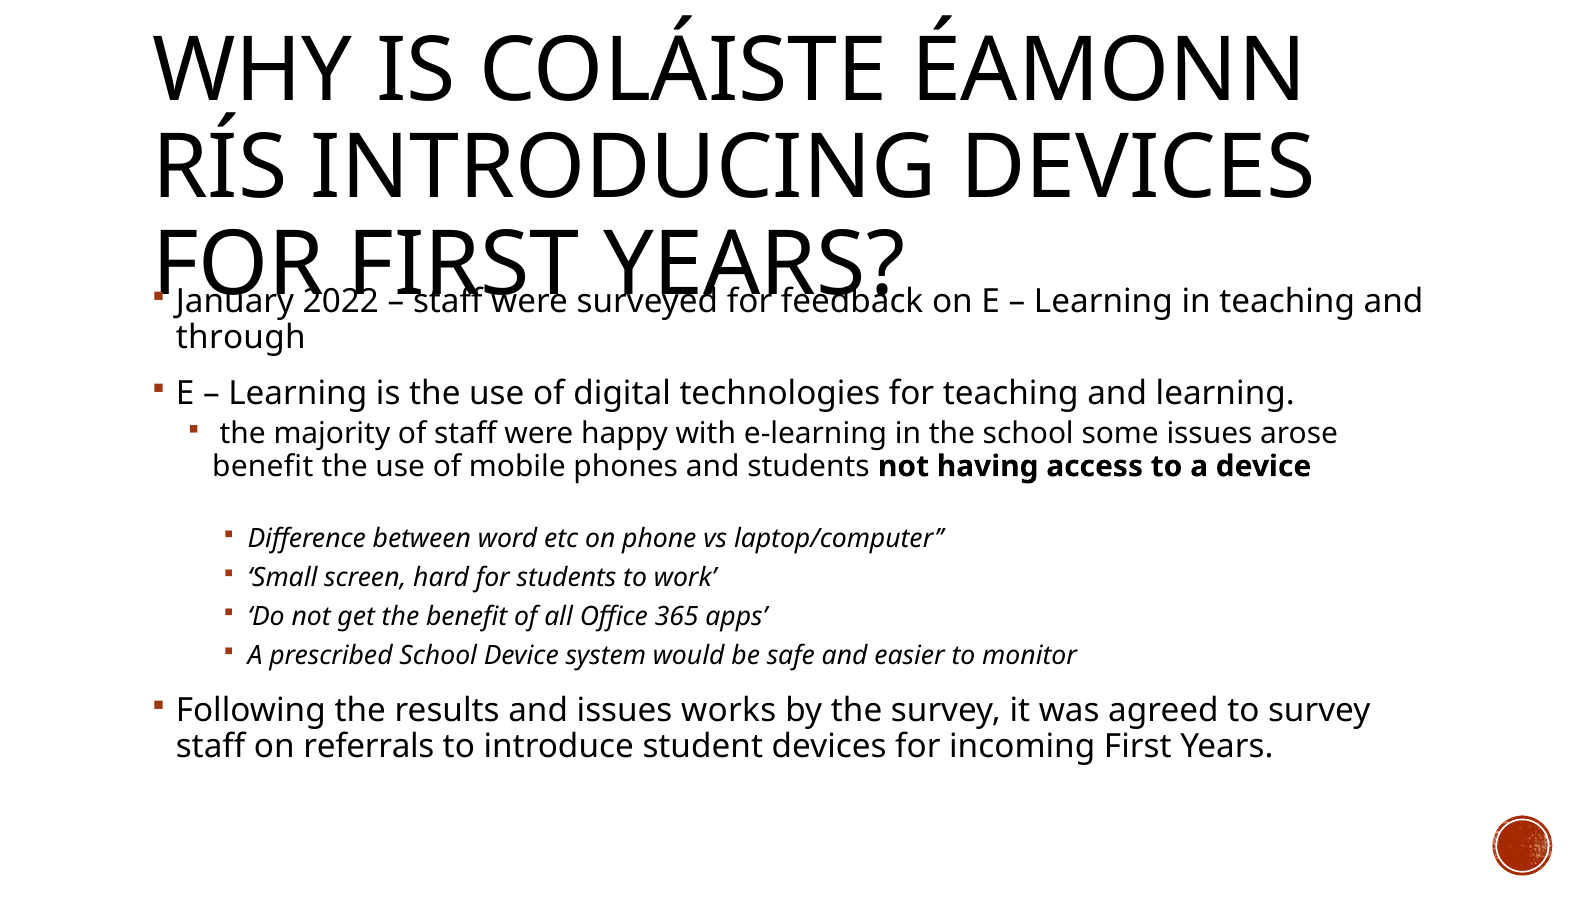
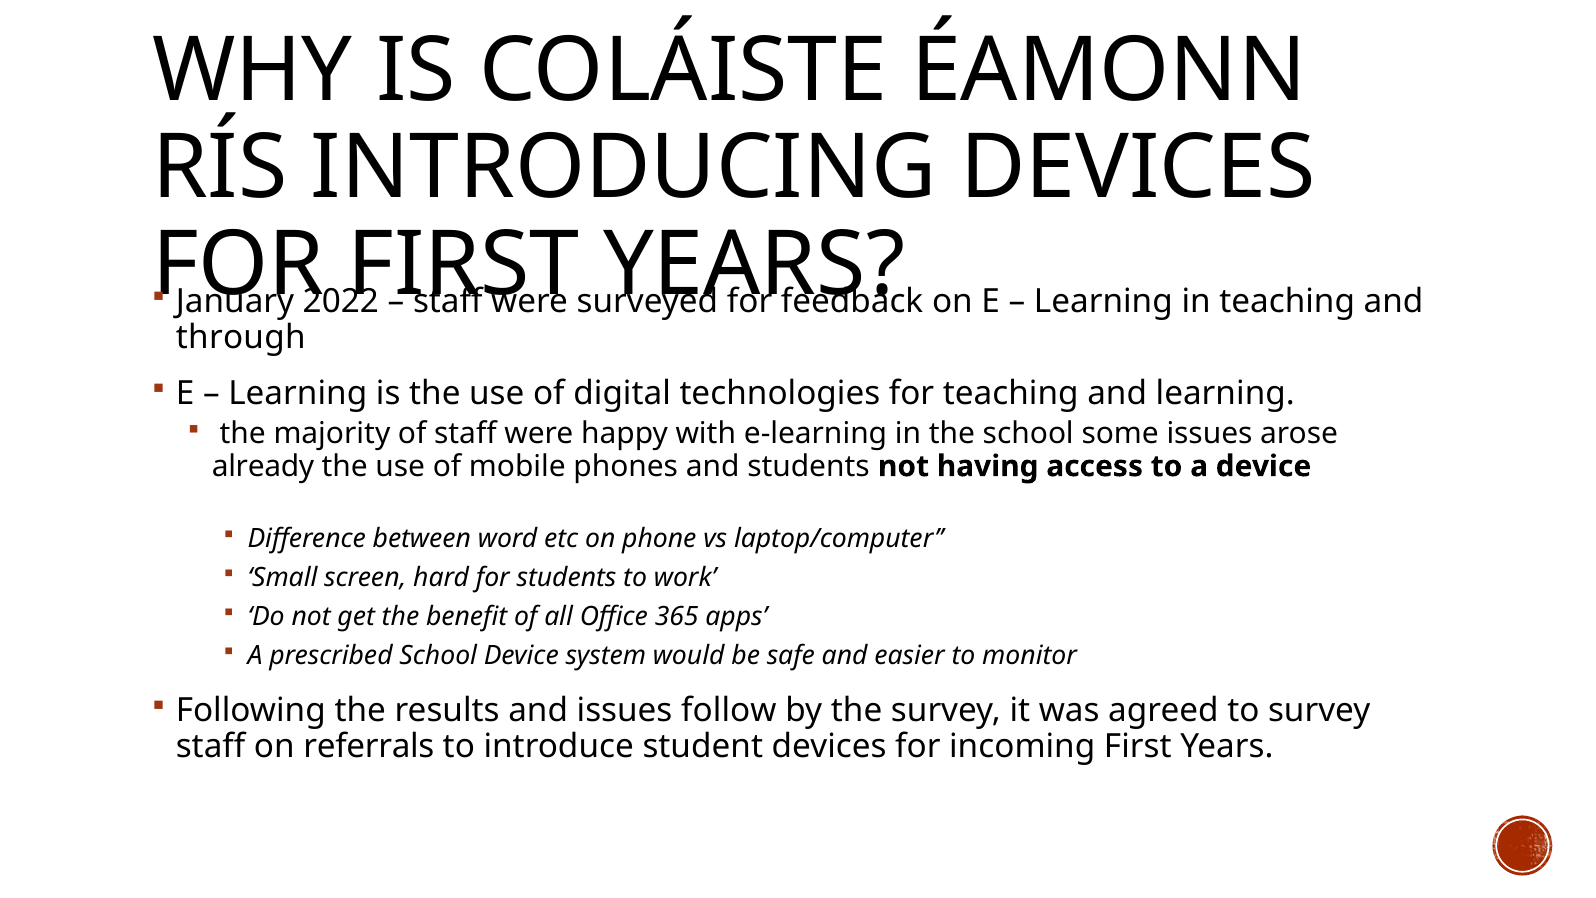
benefit at (263, 466): benefit -> already
works: works -> follow
